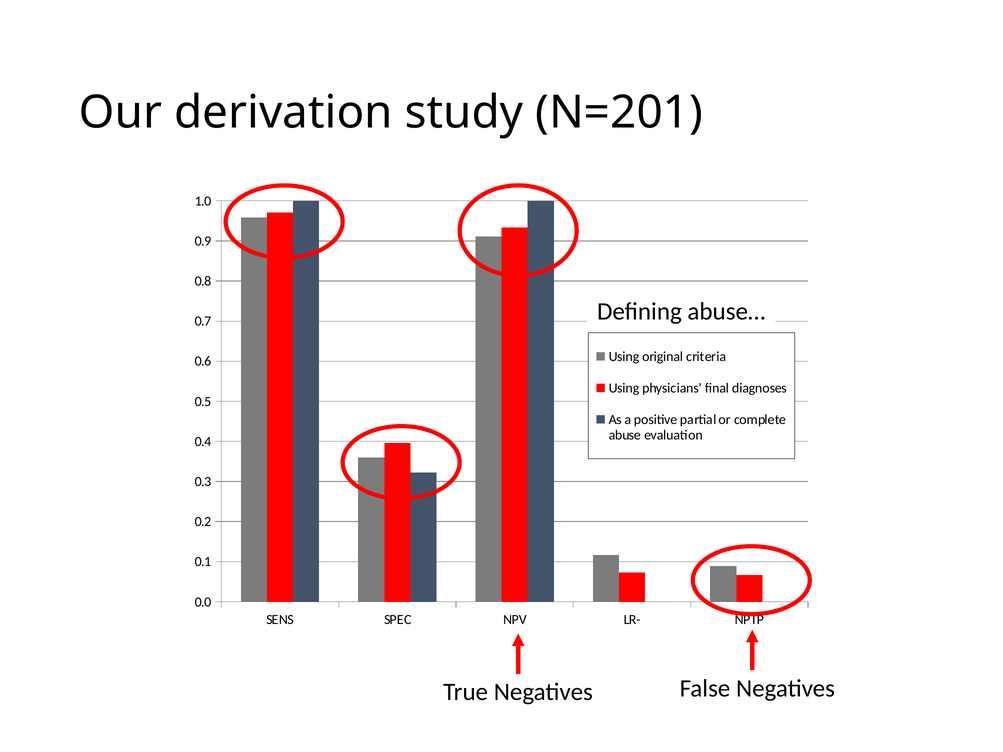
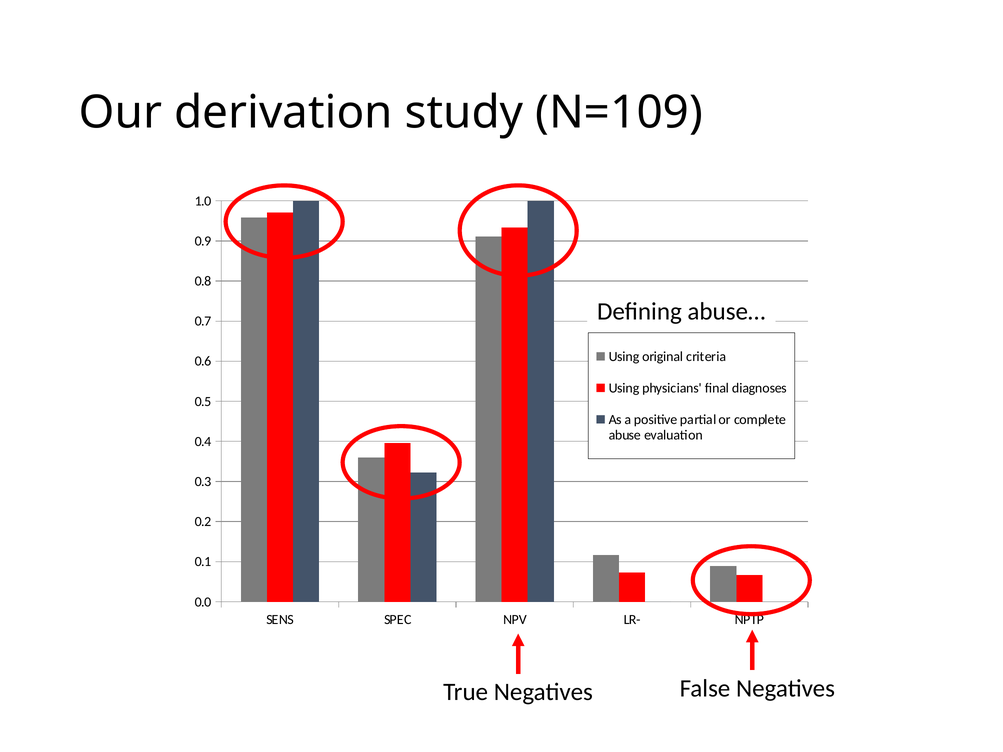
N=201: N=201 -> N=109
